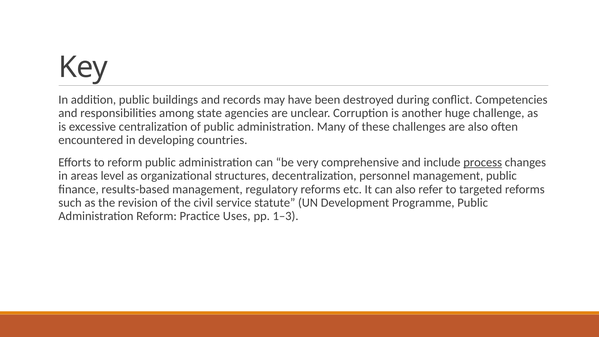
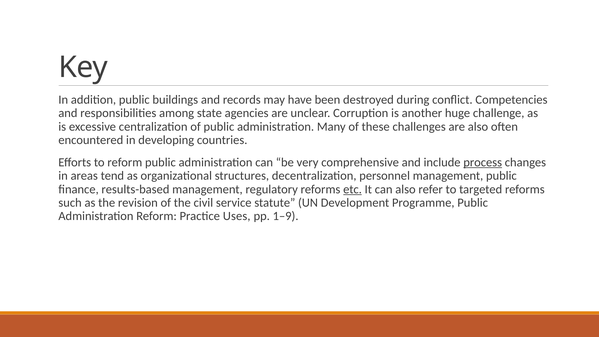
level: level -> tend
etc underline: none -> present
1–3: 1–3 -> 1–9
